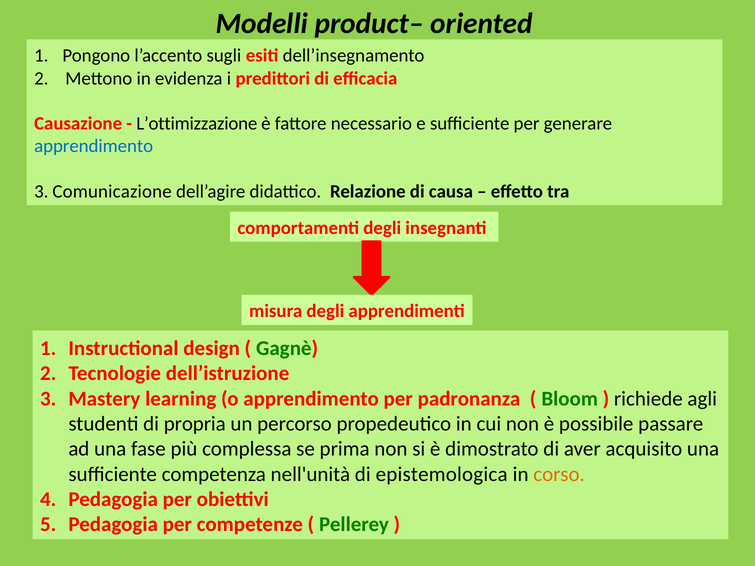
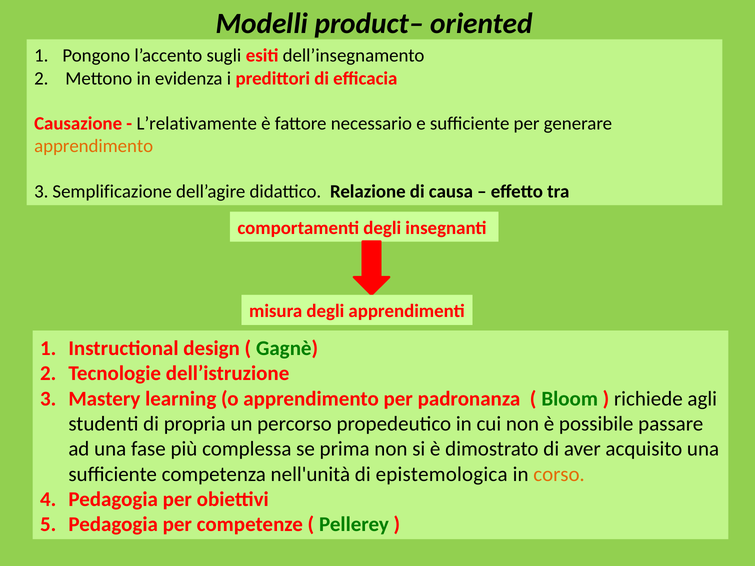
L’ottimizzazione: L’ottimizzazione -> L’relativamente
apprendimento at (94, 146) colour: blue -> orange
Comunicazione: Comunicazione -> Semplificazione
